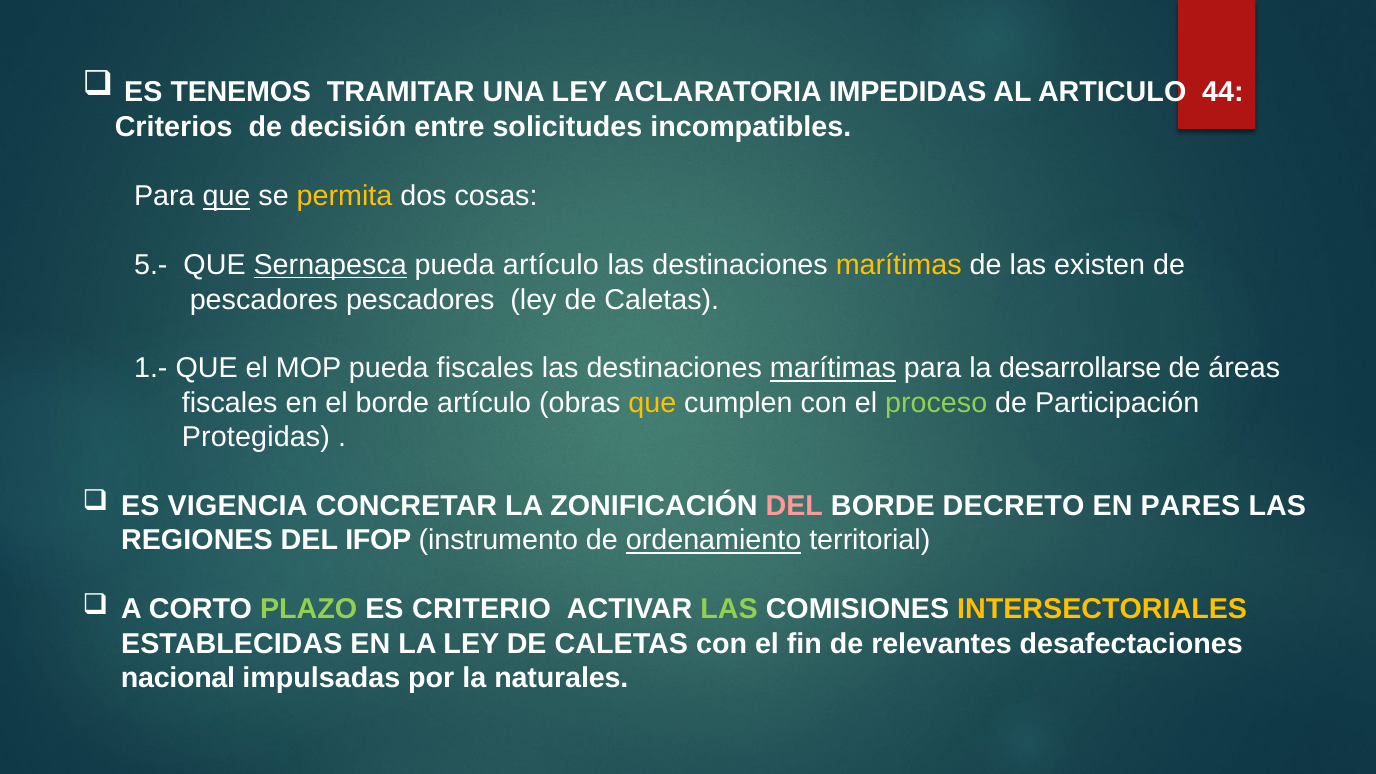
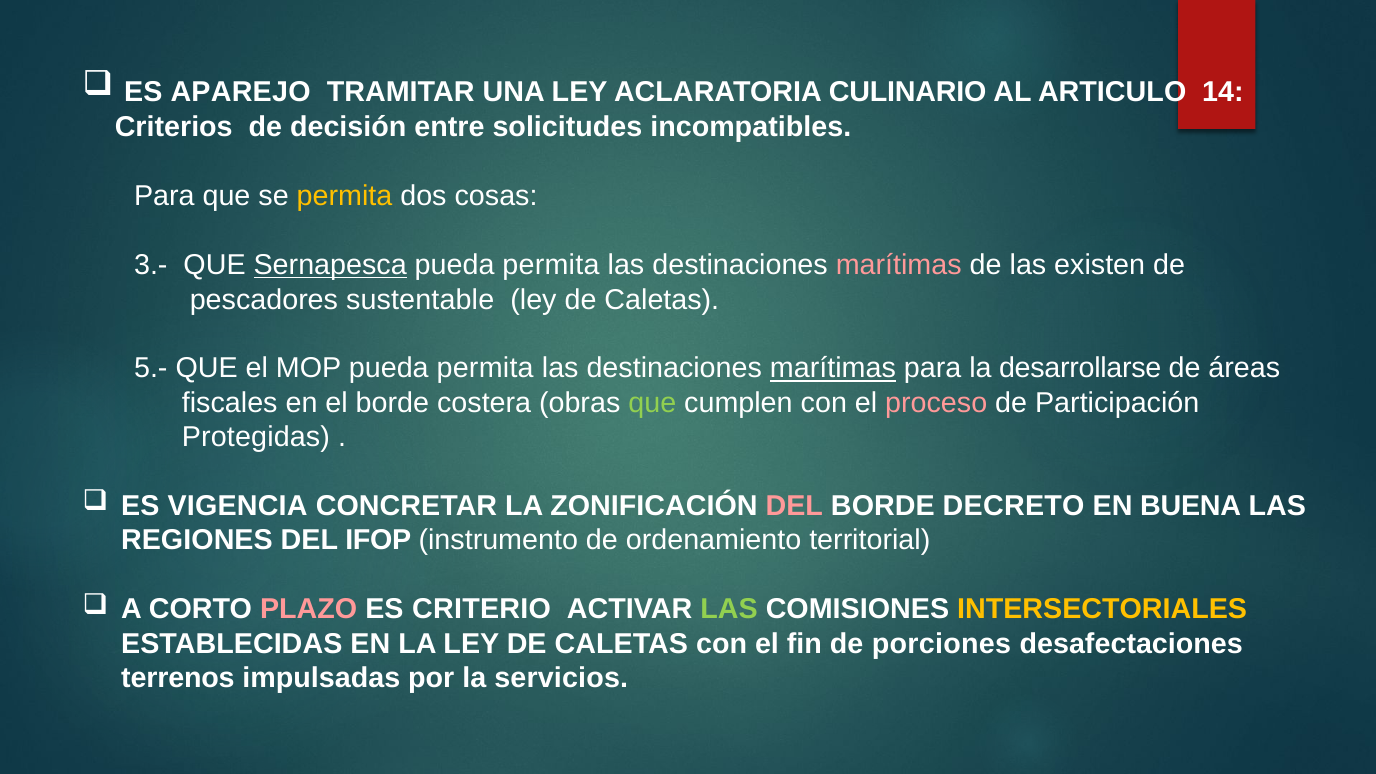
TENEMOS: TENEMOS -> APAREJO
IMPEDIDAS: IMPEDIDAS -> CULINARIO
44: 44 -> 14
que at (227, 196) underline: present -> none
5.-: 5.- -> 3.-
artículo at (551, 265): artículo -> permita
marítimas at (899, 265) colour: yellow -> pink
pescadores pescadores: pescadores -> sustentable
1.-: 1.- -> 5.-
MOP pueda fiscales: fiscales -> permita
borde artículo: artículo -> costera
que at (652, 403) colour: yellow -> light green
proceso colour: light green -> pink
PARES: PARES -> BUENA
ordenamiento underline: present -> none
PLAZO colour: light green -> pink
relevantes: relevantes -> porciones
nacional: nacional -> terrenos
naturales: naturales -> servicios
